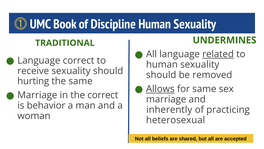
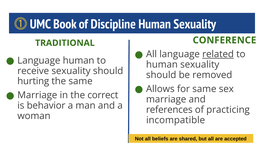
UNDERMINES: UNDERMINES -> CONFERENCE
Language correct: correct -> human
Allows underline: present -> none
inherently: inherently -> references
heterosexual: heterosexual -> incompatible
